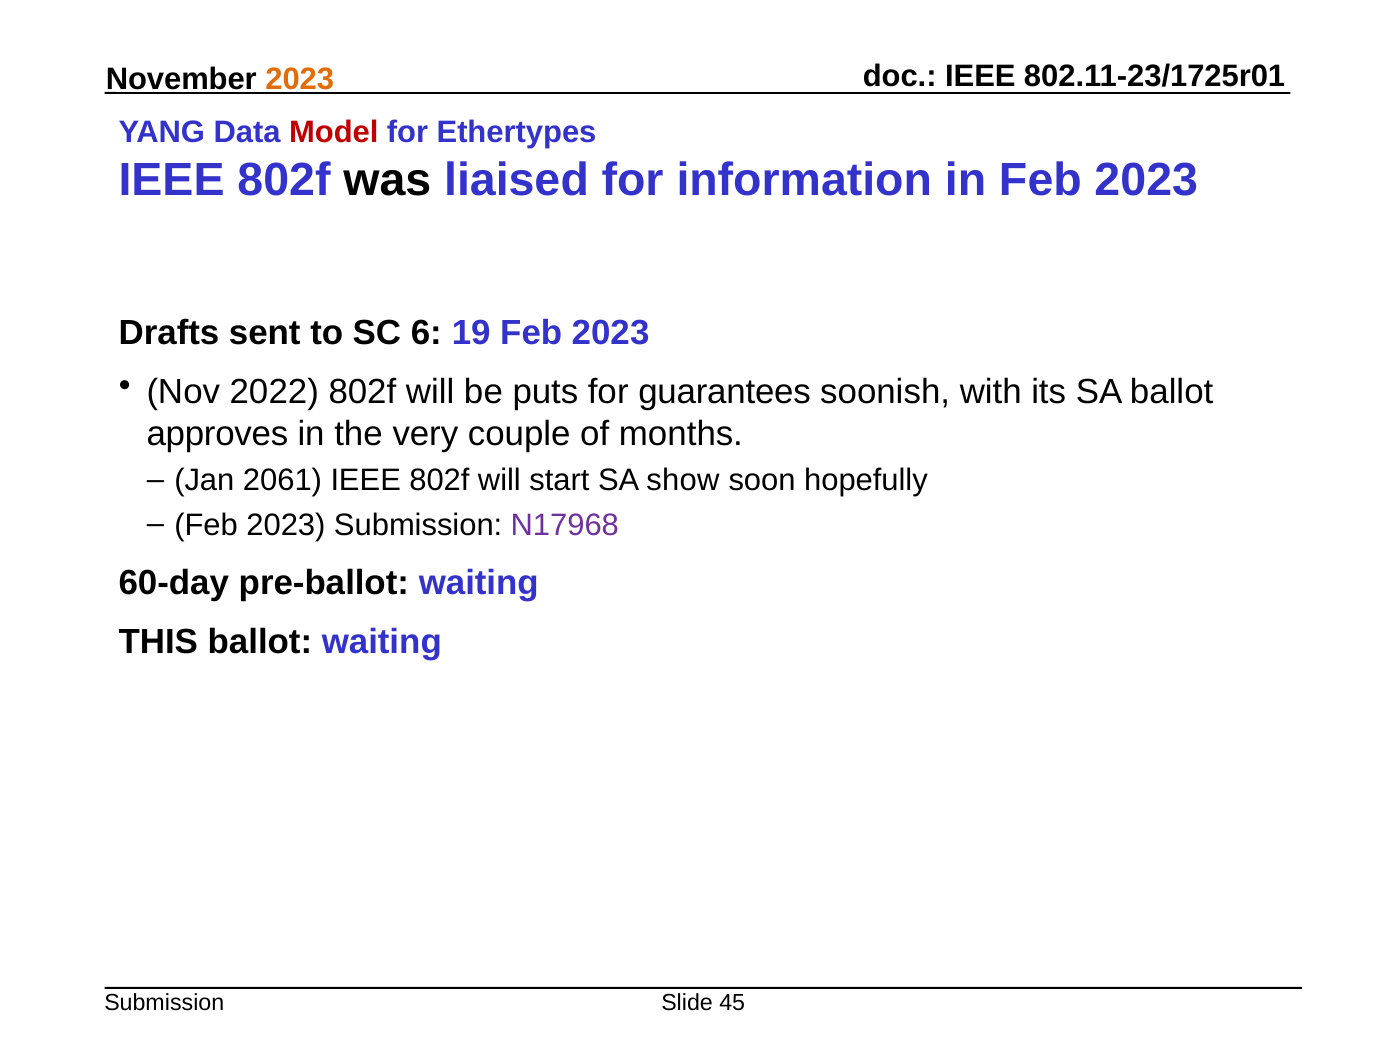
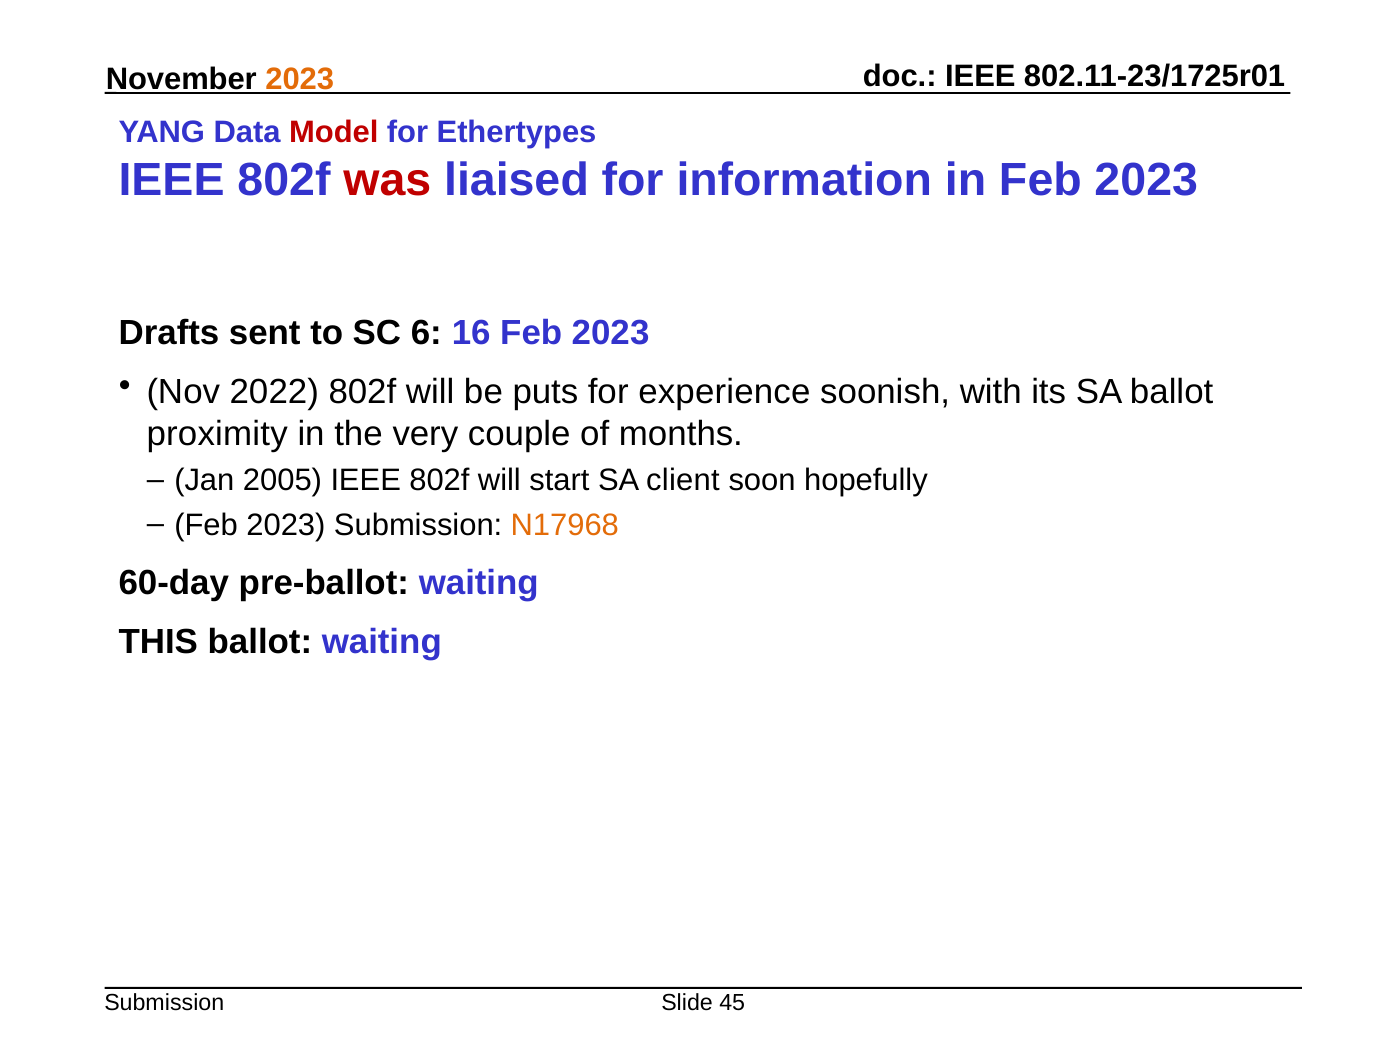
was colour: black -> red
19: 19 -> 16
guarantees: guarantees -> experience
approves: approves -> proximity
2061: 2061 -> 2005
show: show -> client
N17968 colour: purple -> orange
